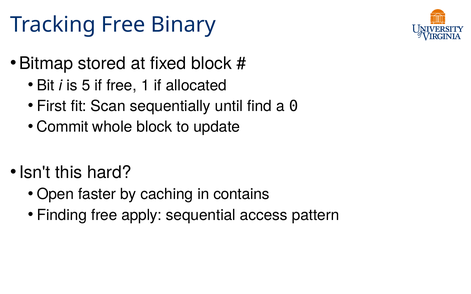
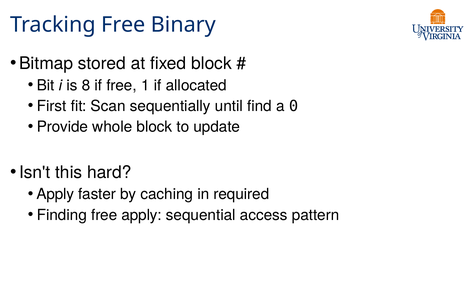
5: 5 -> 8
Commit: Commit -> Provide
Open at (55, 195): Open -> Apply
contains: contains -> required
